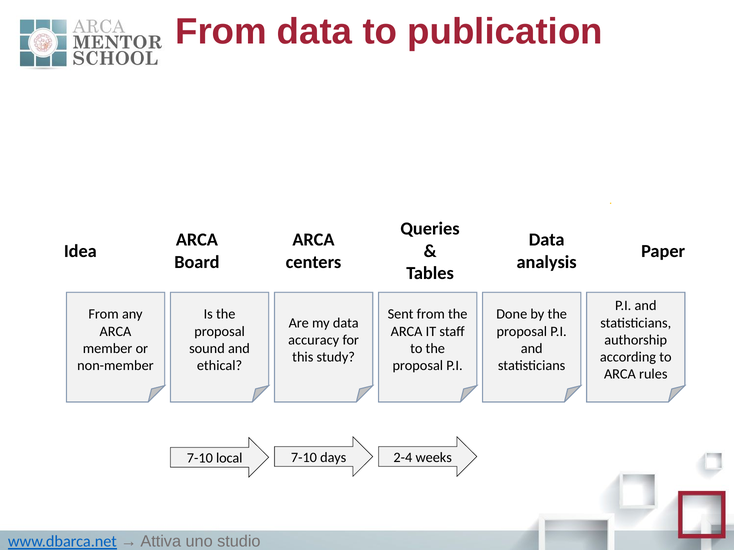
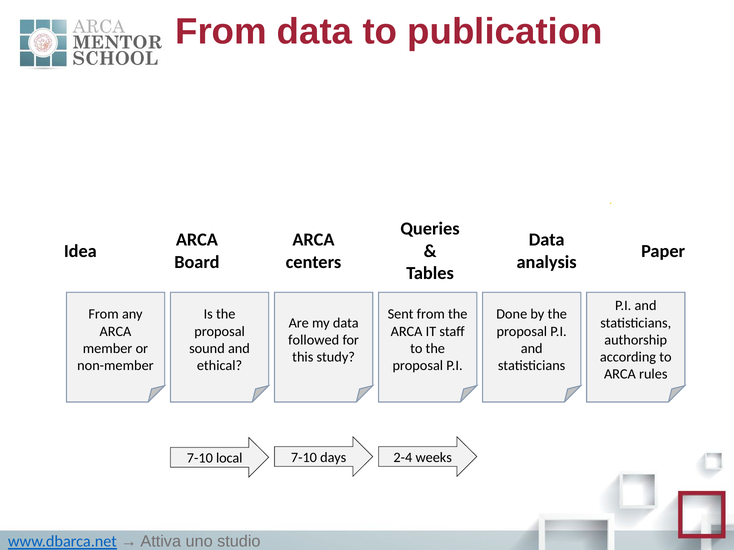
accuracy: accuracy -> followed
